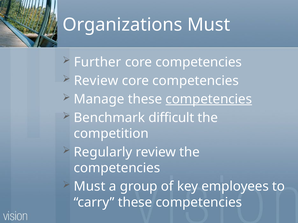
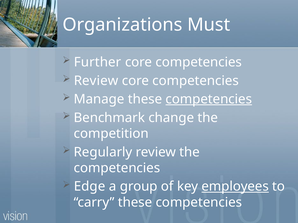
difficult: difficult -> change
Must at (90, 187): Must -> Edge
employees underline: none -> present
